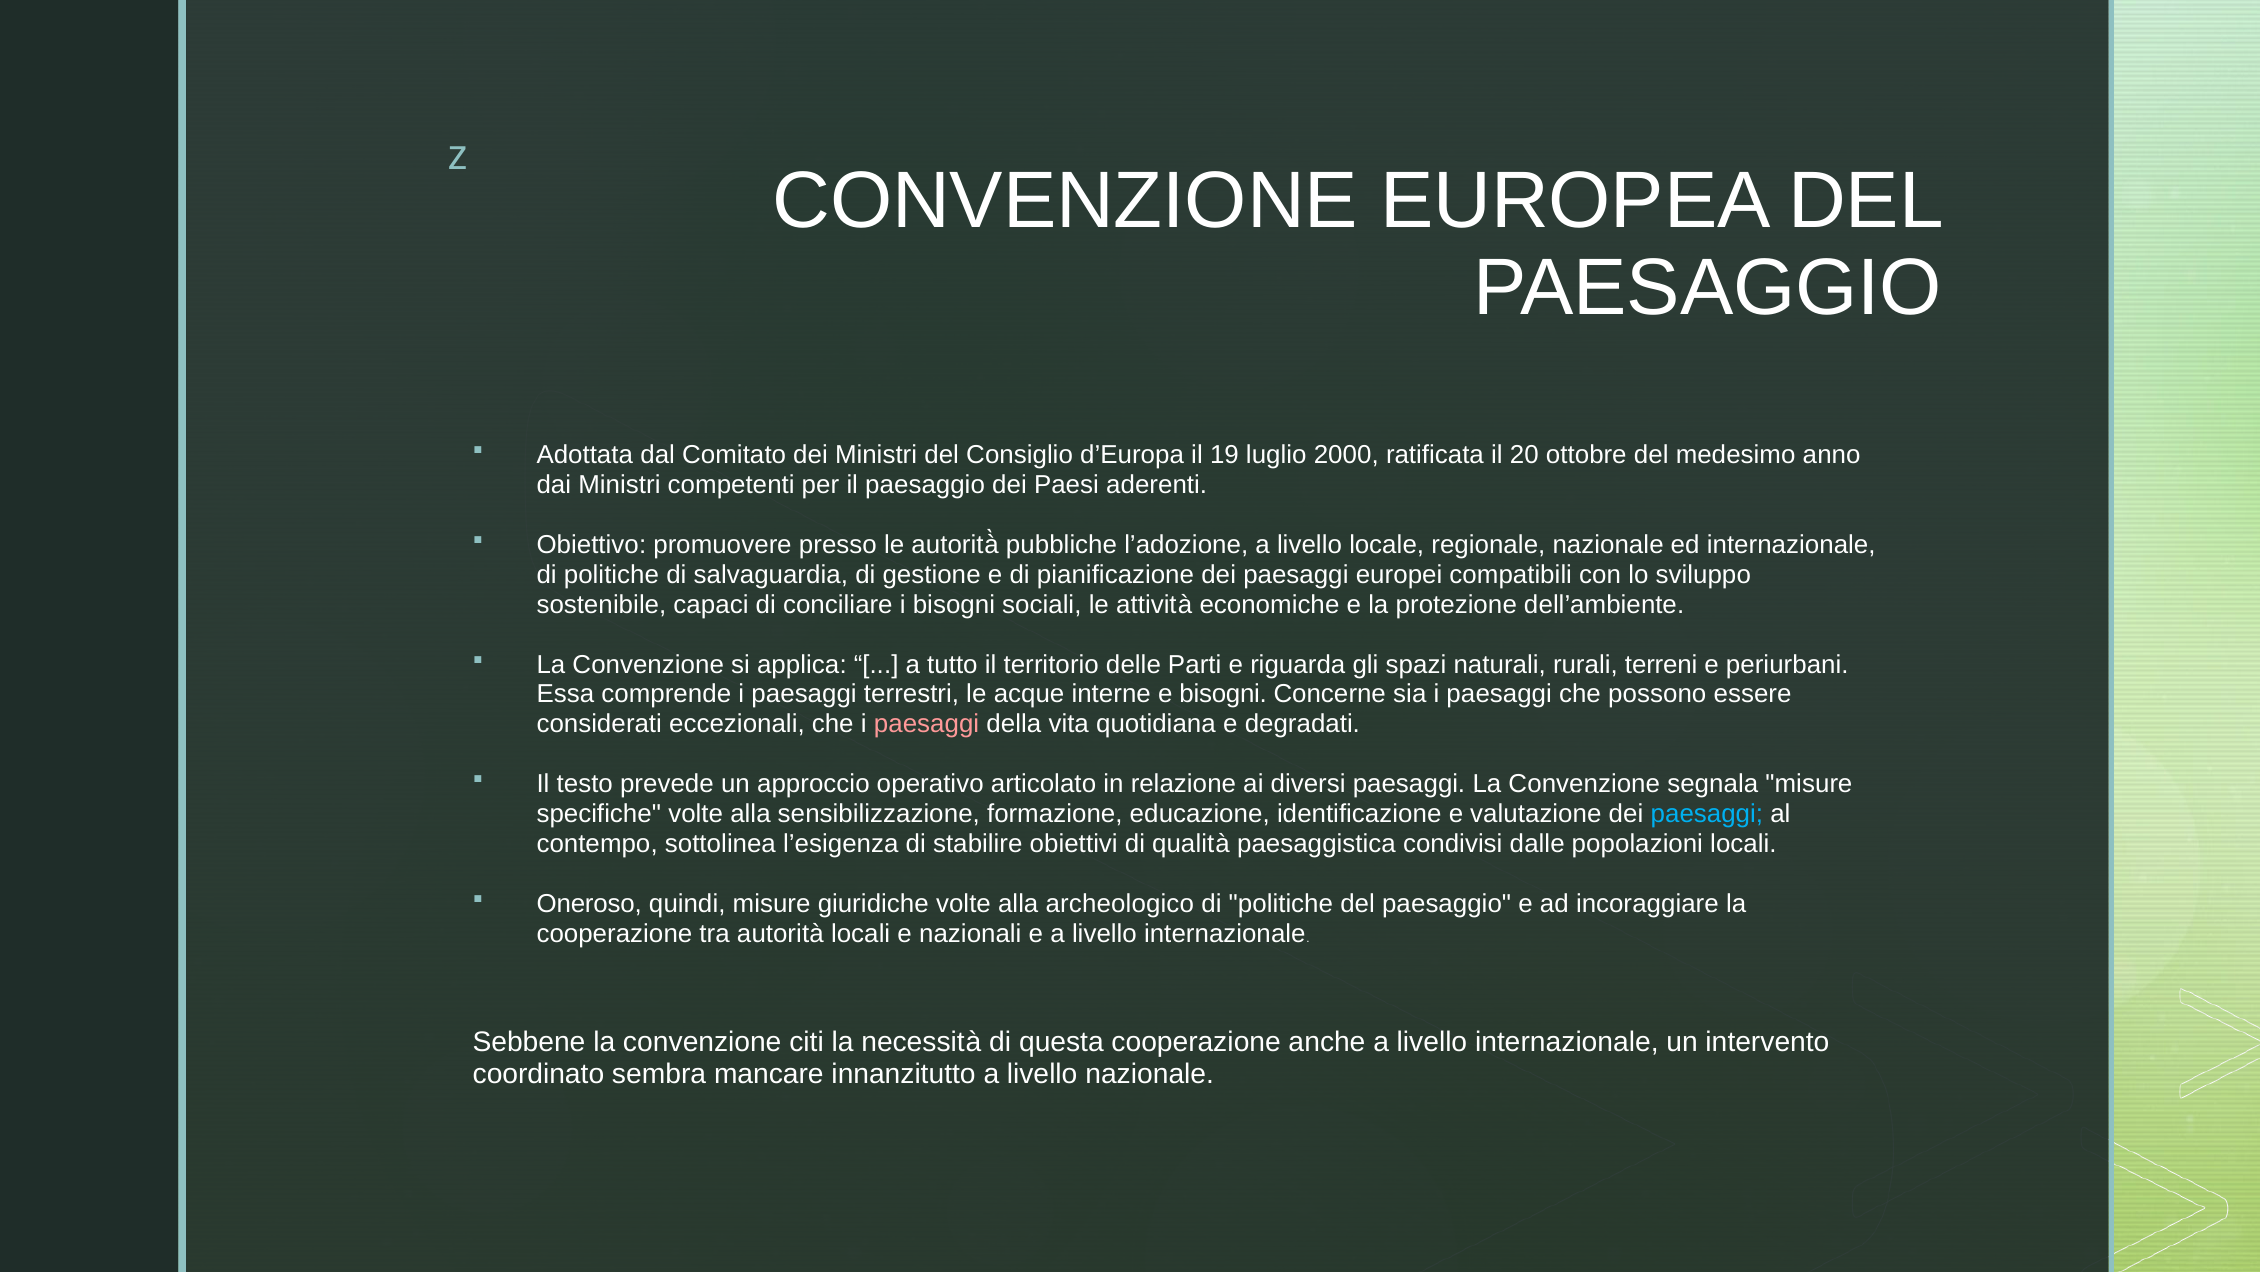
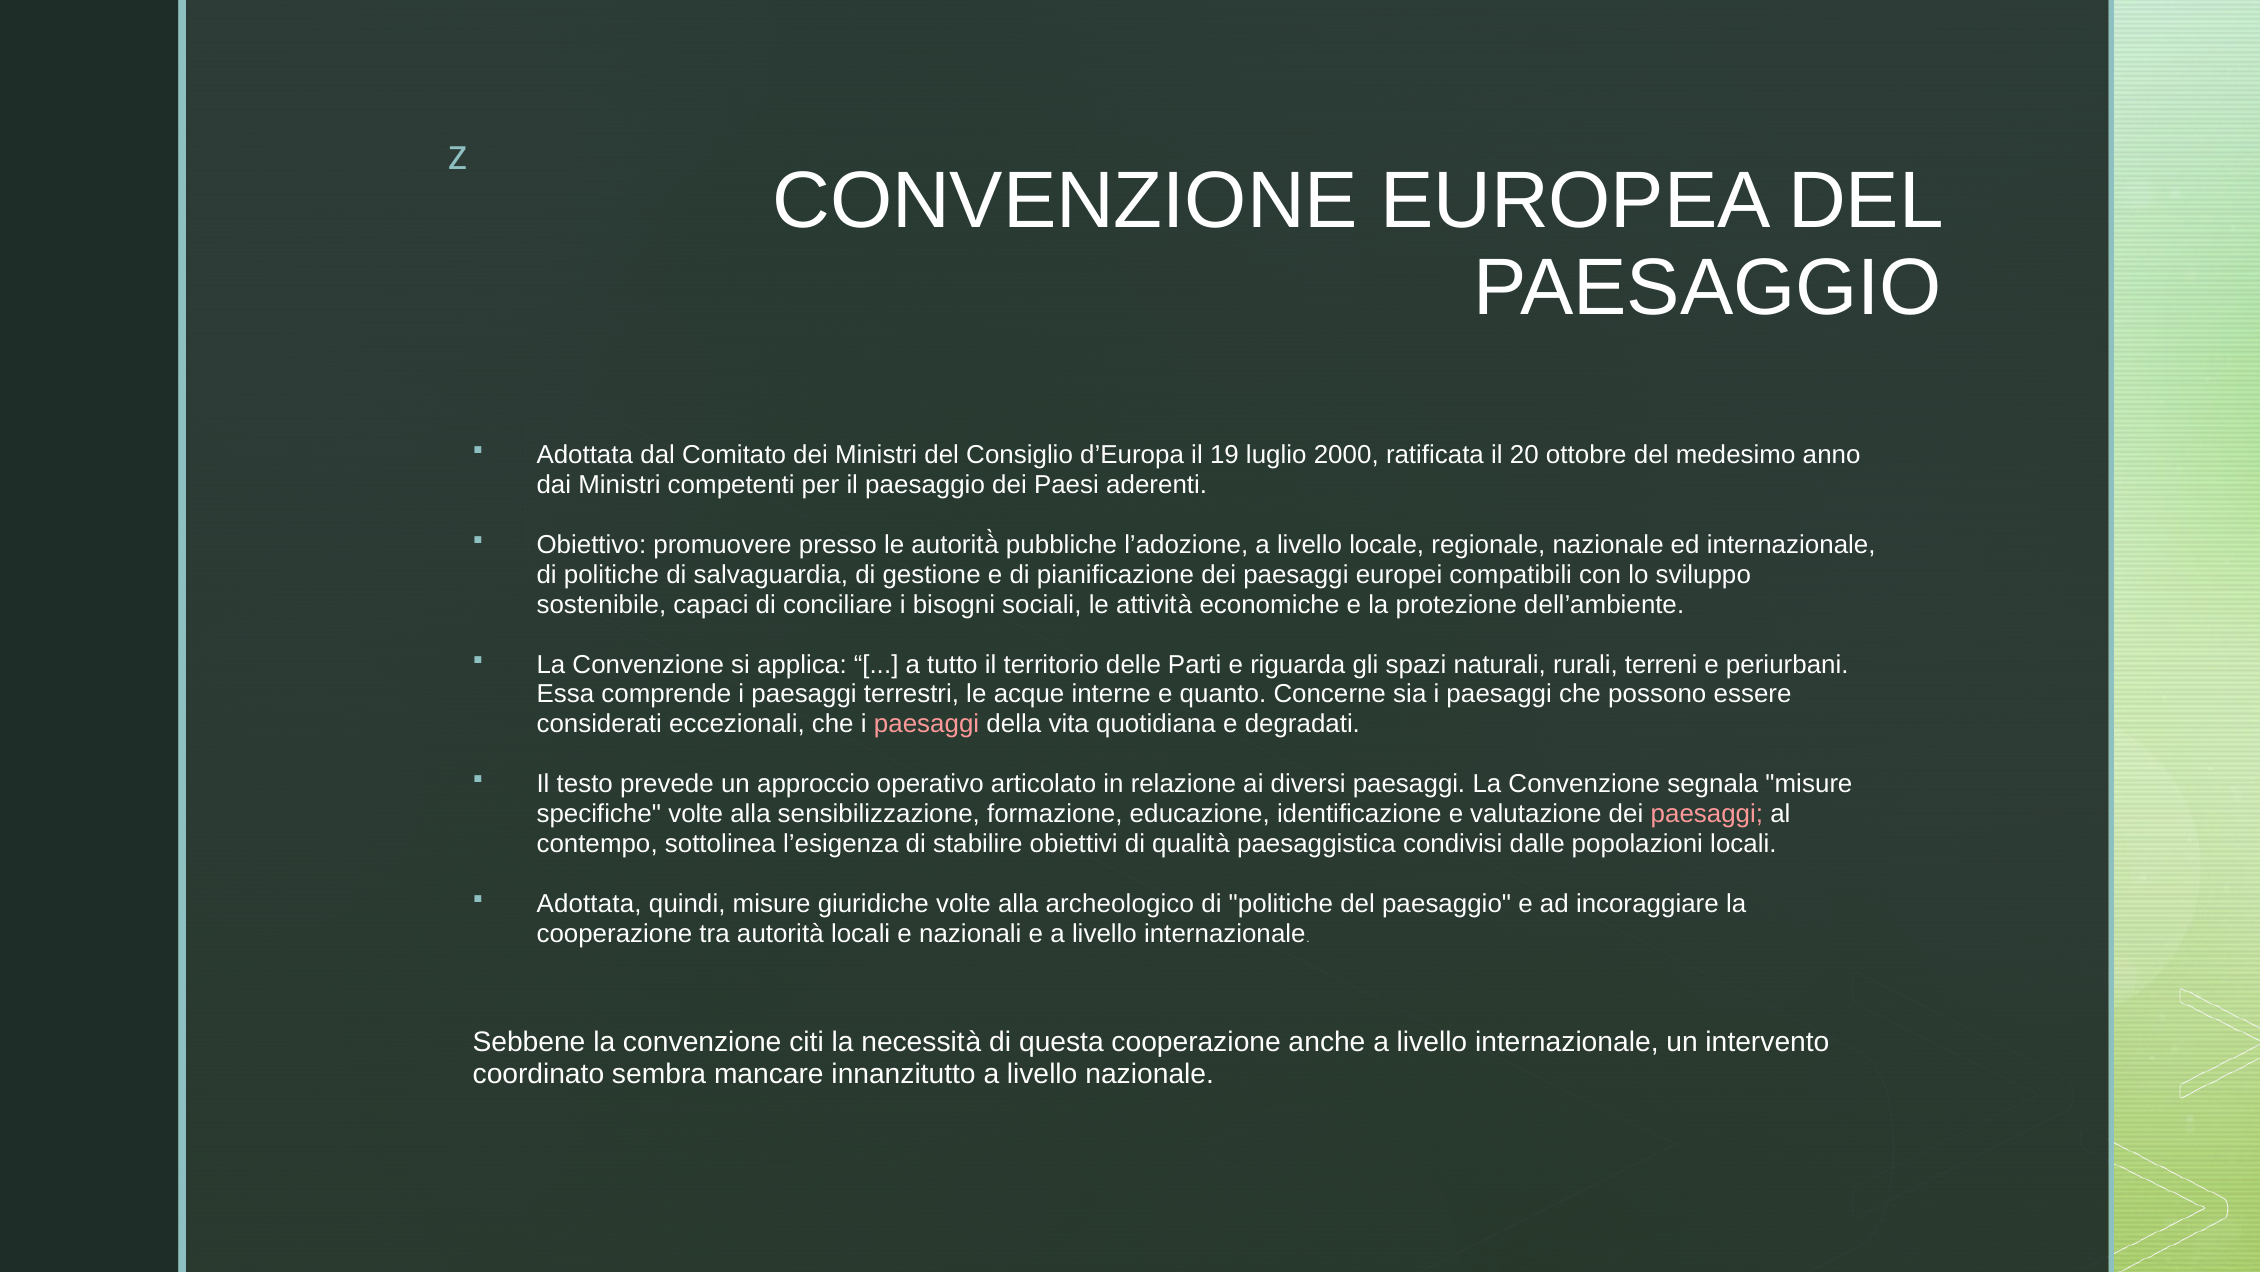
e bisogni: bisogni -> quanto
paesaggi at (1707, 814) colour: light blue -> pink
Oneroso at (589, 903): Oneroso -> Adottata
